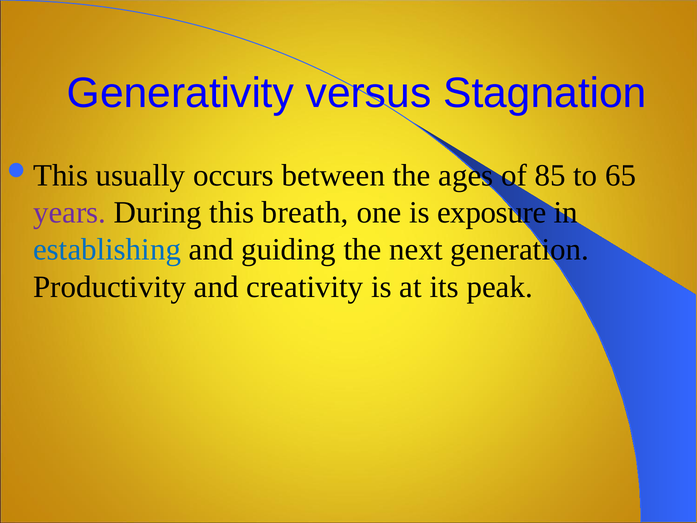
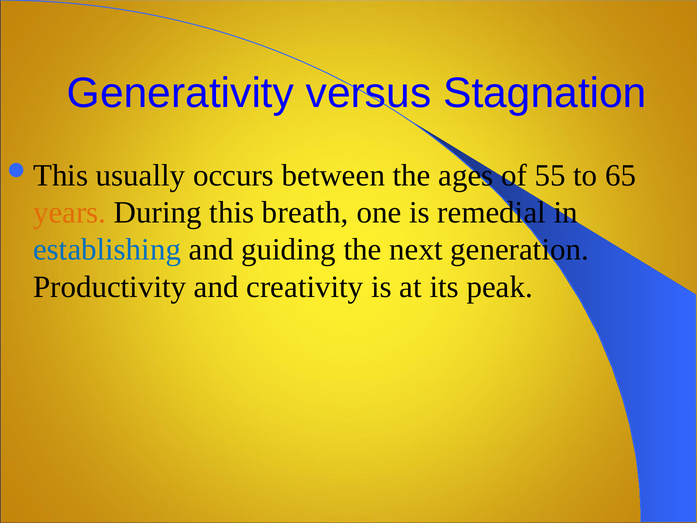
85: 85 -> 55
years colour: purple -> orange
exposure: exposure -> remedial
